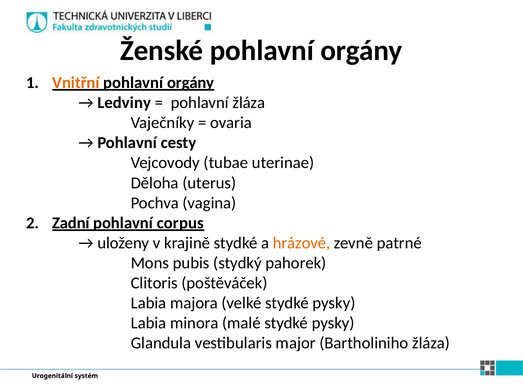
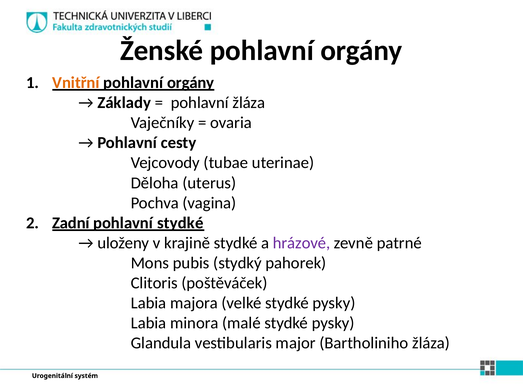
Ledviny: Ledviny -> Základy
pohlavní corpus: corpus -> stydké
hrázové colour: orange -> purple
